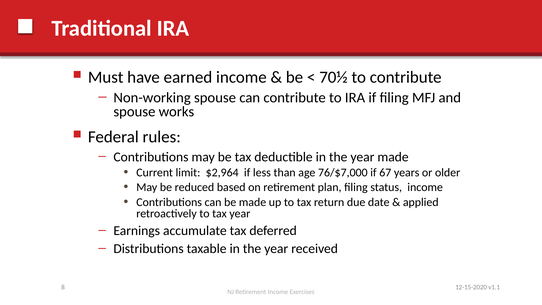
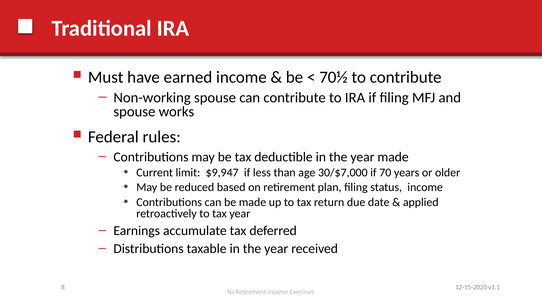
$2,964: $2,964 -> $9,947
76/$7,000: 76/$7,000 -> 30/$7,000
67: 67 -> 70
